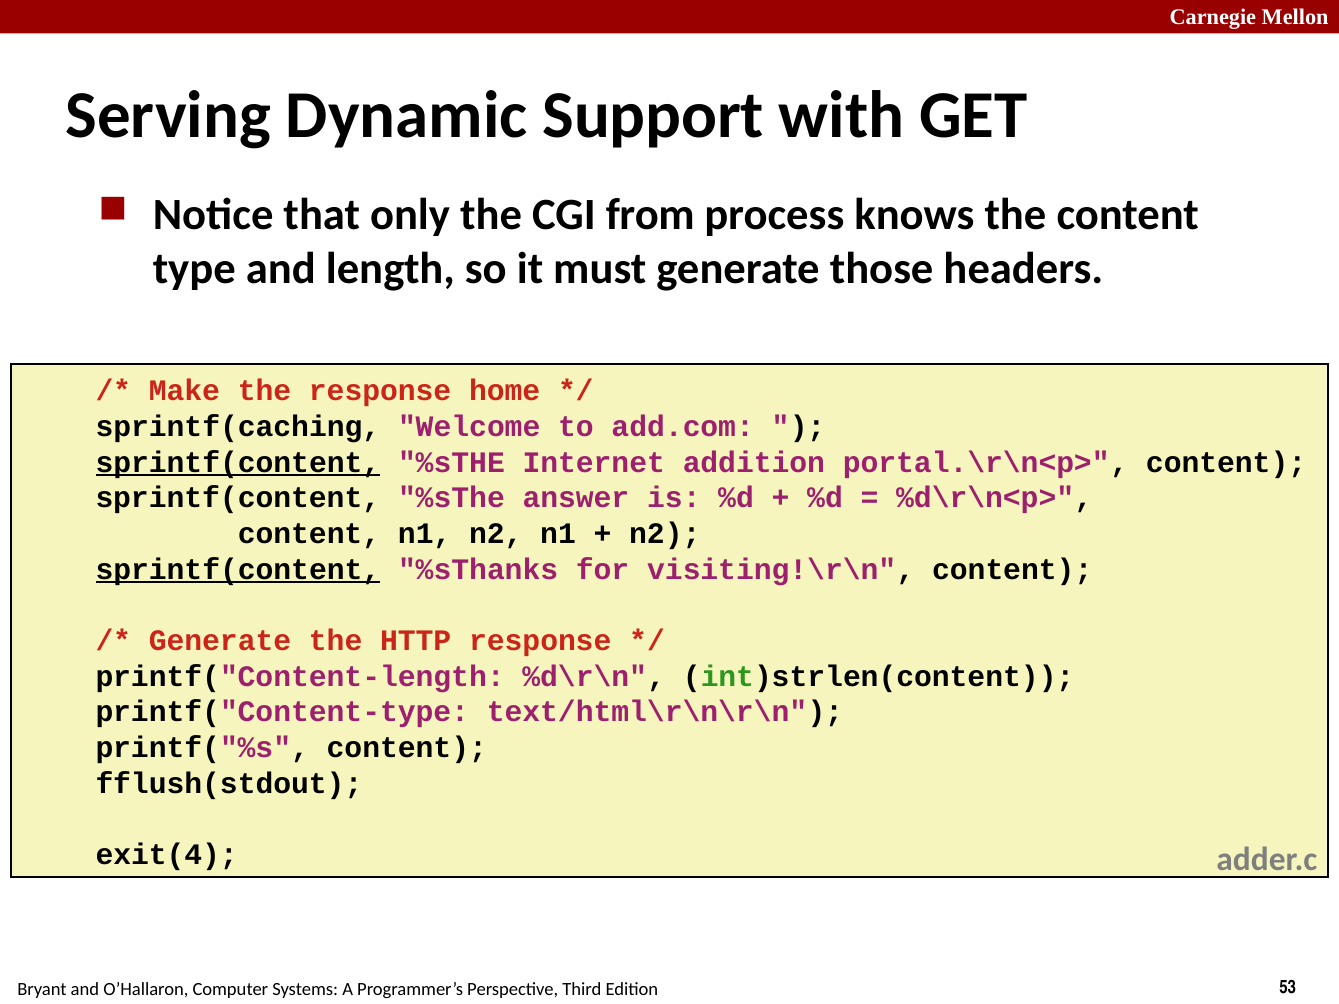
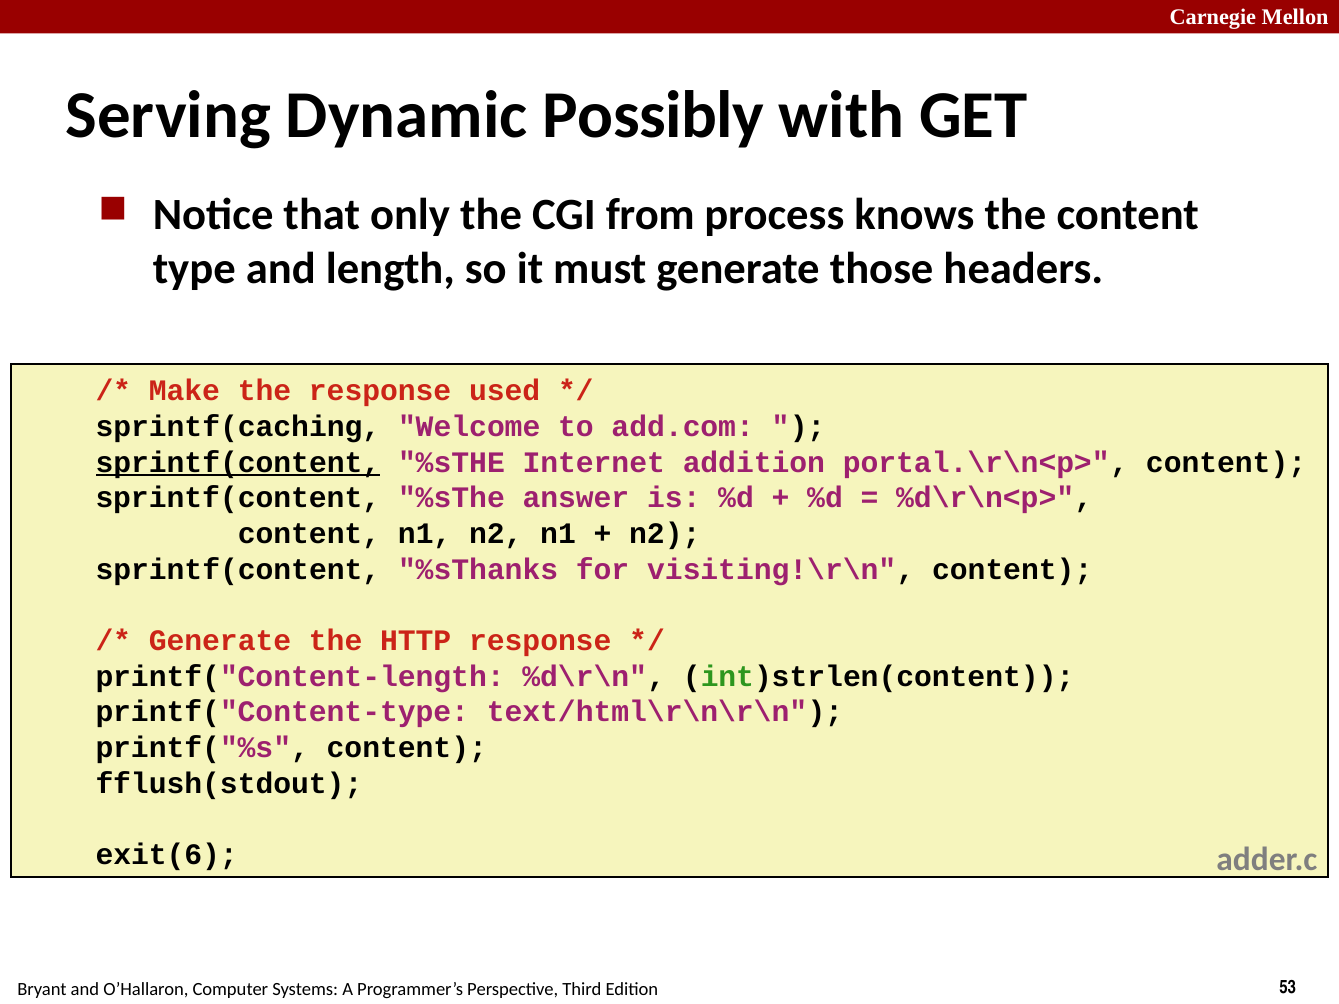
Support: Support -> Possibly
home: home -> used
sprintf(content at (238, 569) underline: present -> none
exit(4: exit(4 -> exit(6
